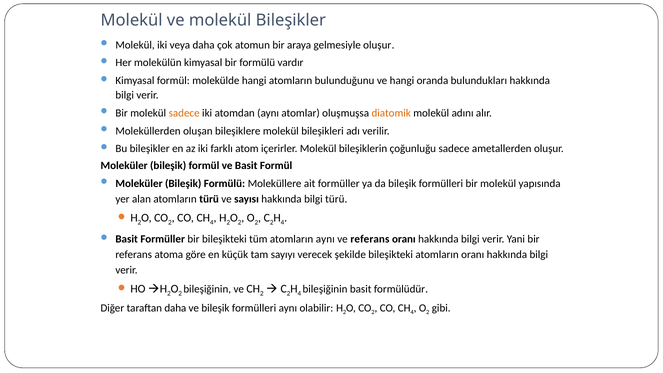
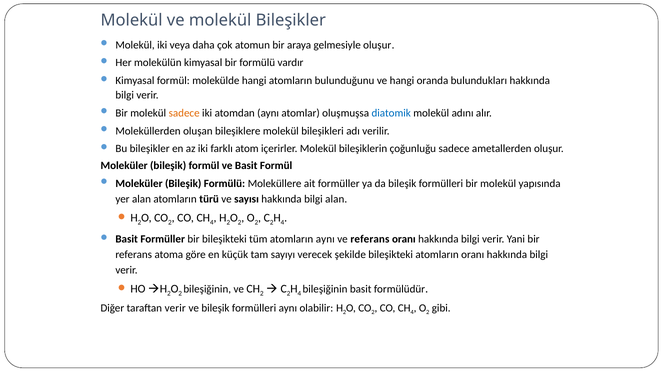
diatomik colour: orange -> blue
bilgi türü: türü -> alan
taraftan daha: daha -> verir
